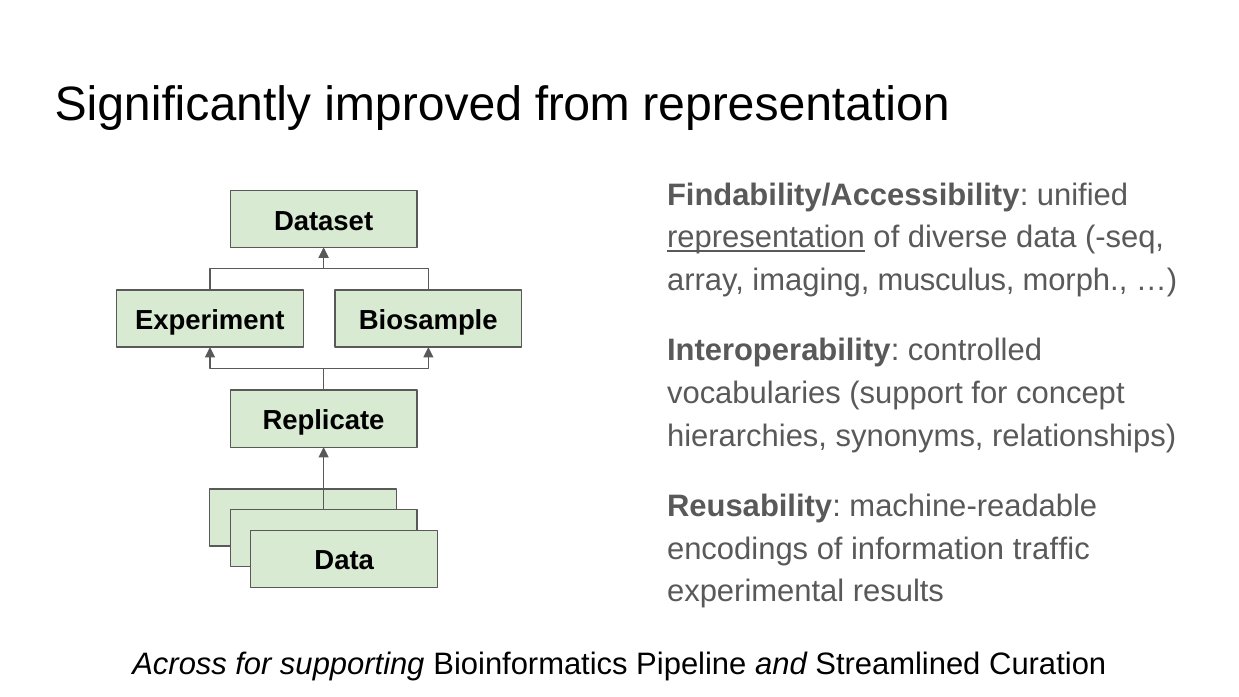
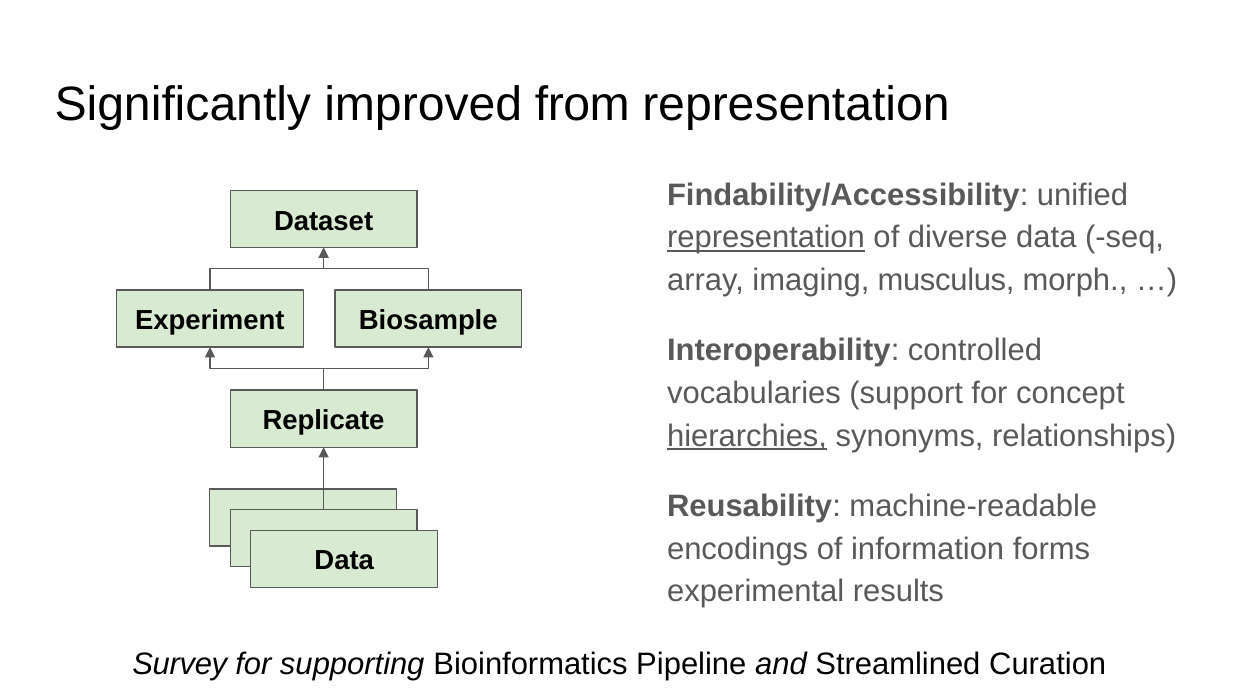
hierarchies underline: none -> present
traffic: traffic -> forms
Across: Across -> Survey
